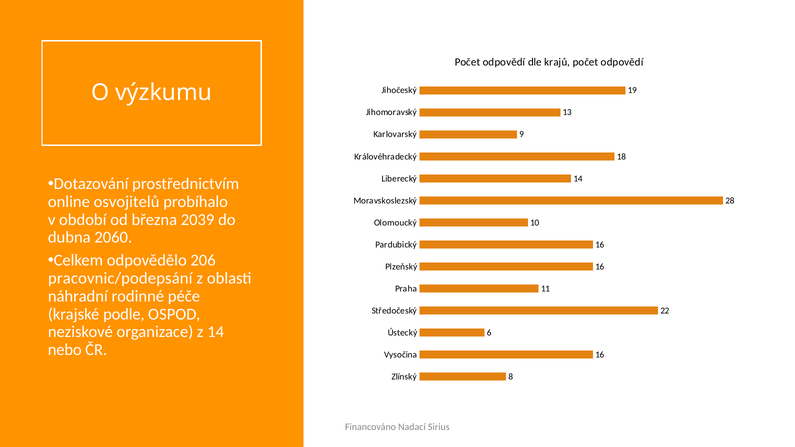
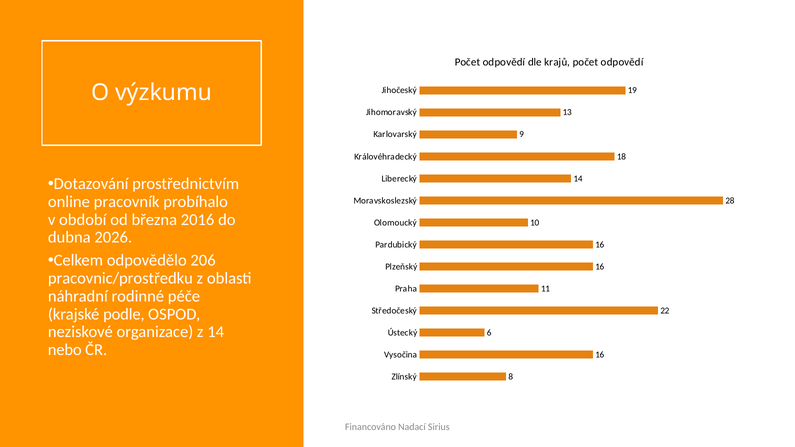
osvojitelů: osvojitelů -> pracovník
2039: 2039 -> 2016
2060: 2060 -> 2026
pracovnic/podepsání: pracovnic/podepsání -> pracovnic/prostředku
